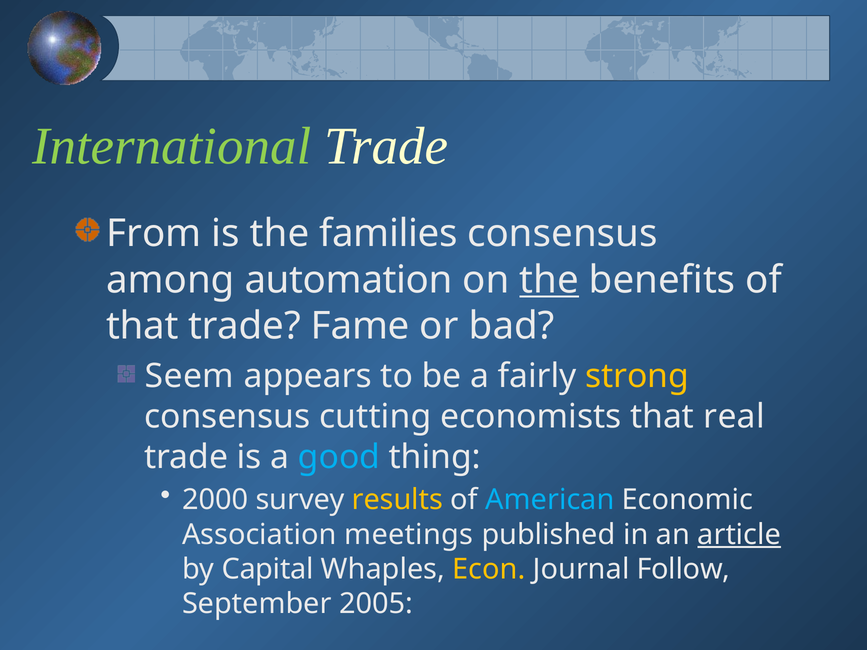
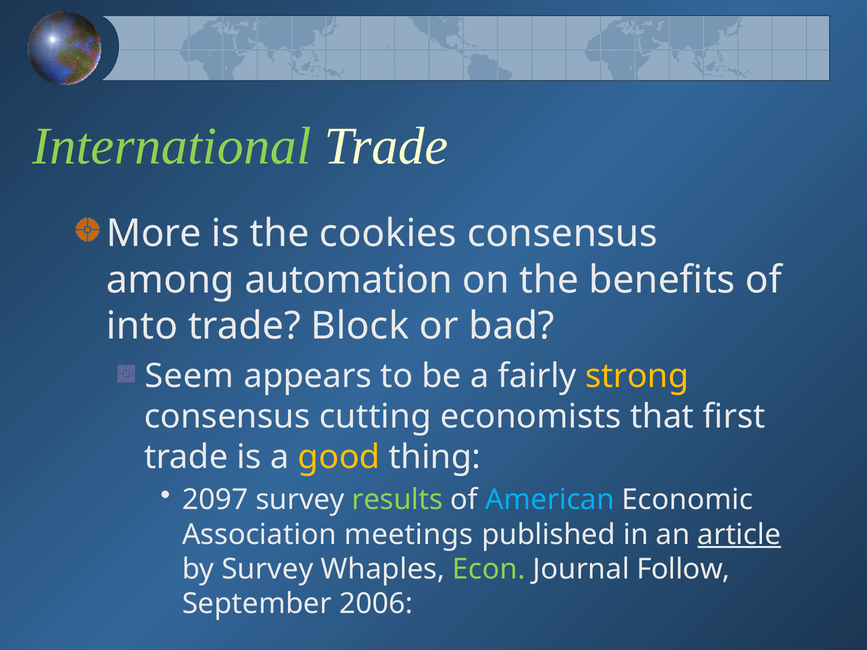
From: From -> More
families: families -> cookies
the at (549, 280) underline: present -> none
that at (142, 326): that -> into
Fame: Fame -> Block
real: real -> first
good colour: light blue -> yellow
2000: 2000 -> 2097
results colour: yellow -> light green
by Capital: Capital -> Survey
Econ colour: yellow -> light green
2005: 2005 -> 2006
